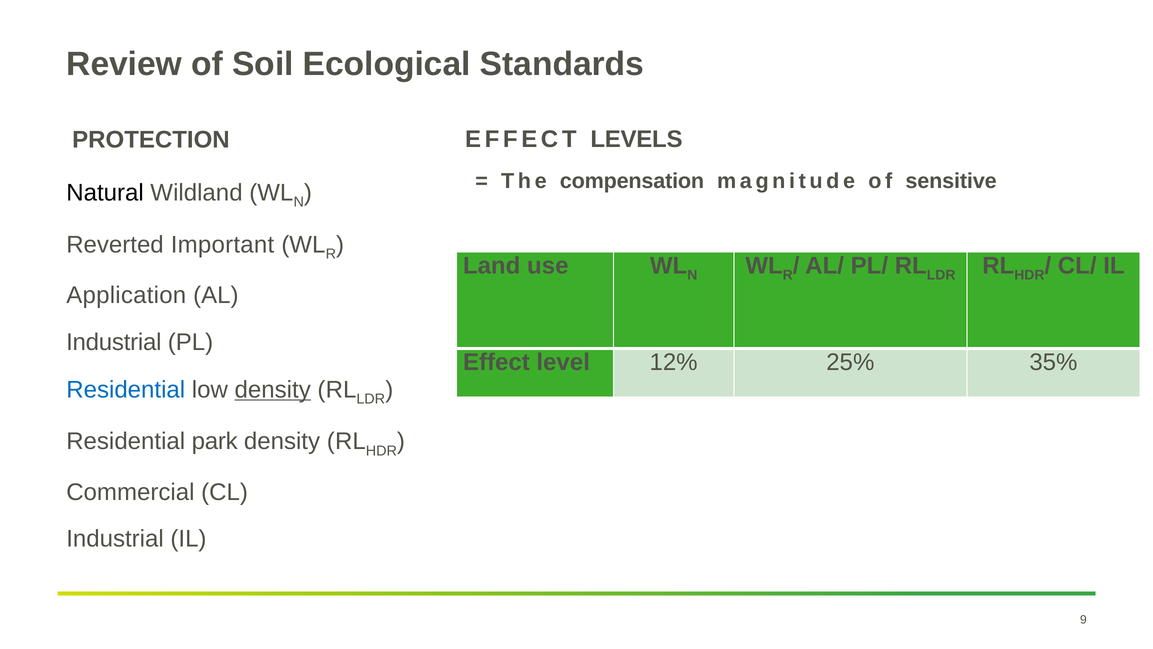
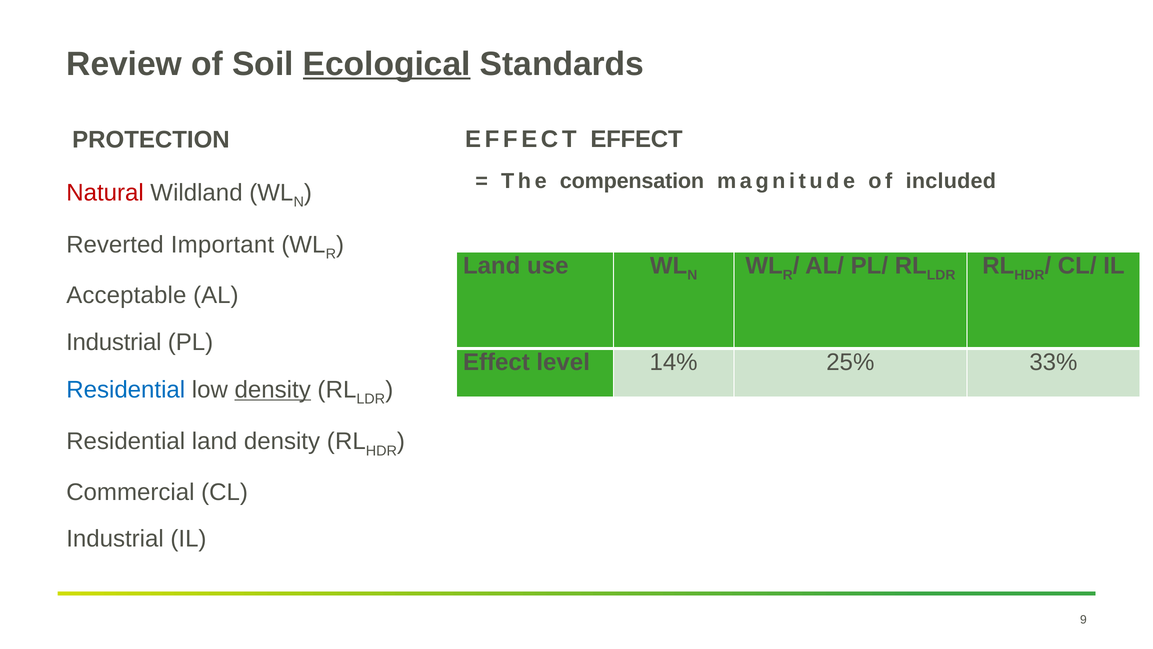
Ecological underline: none -> present
EFFECT LEVELS: LEVELS -> EFFECT
sensitive: sensitive -> included
Natural colour: black -> red
Application: Application -> Acceptable
12%: 12% -> 14%
35%: 35% -> 33%
Residential park: park -> land
